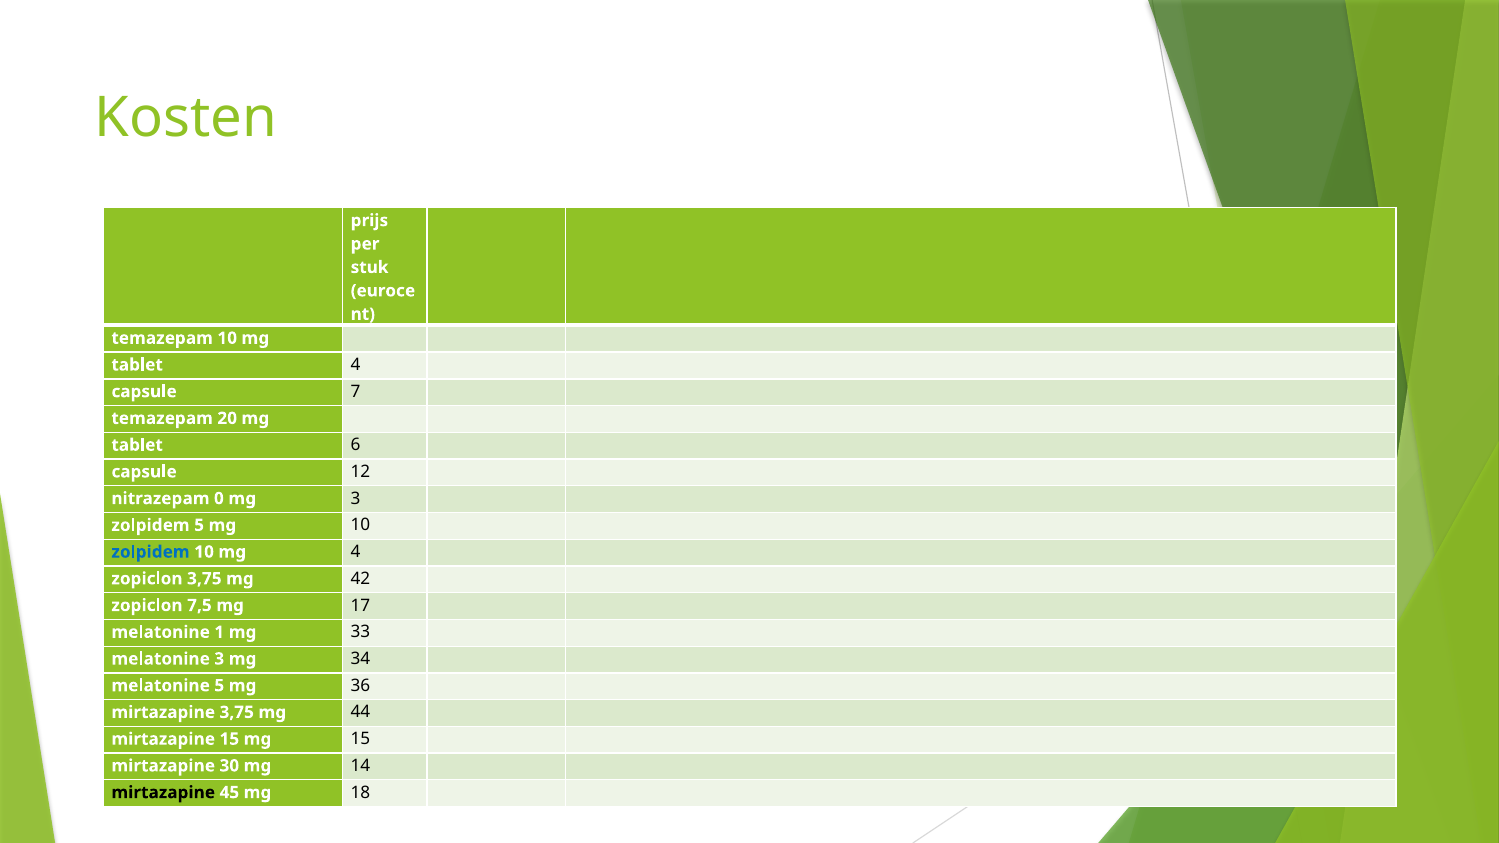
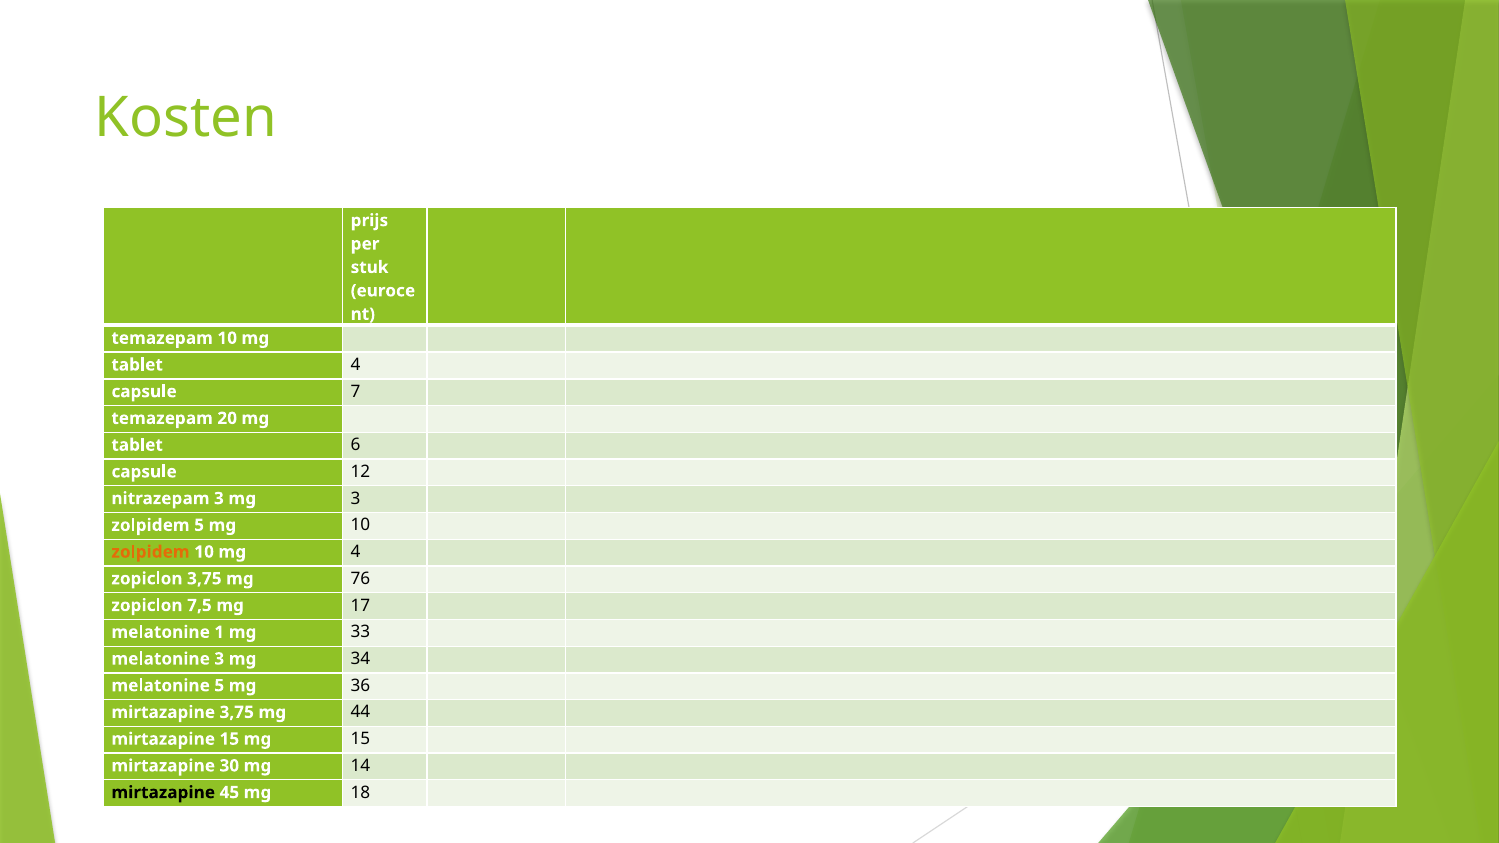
nitrazepam 0: 0 -> 3
zolpidem at (151, 552) colour: blue -> orange
42: 42 -> 76
